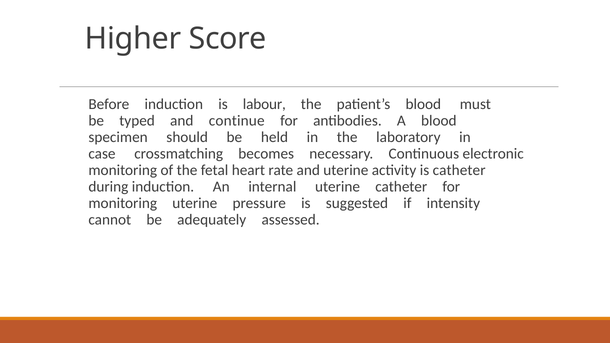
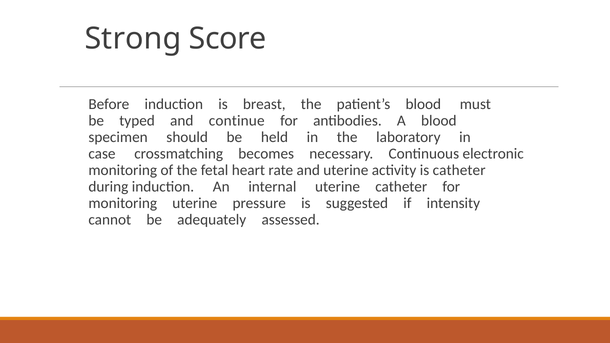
Higher: Higher -> Strong
labour: labour -> breast
